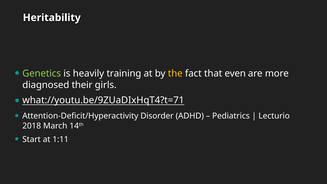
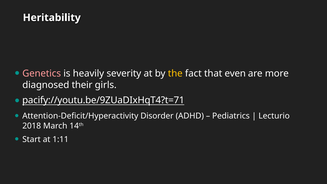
Genetics colour: light green -> pink
training: training -> severity
what://youtu.be/9ZUaDIxHqT4?t=71: what://youtu.be/9ZUaDIxHqT4?t=71 -> pacify://youtu.be/9ZUaDIxHqT4?t=71
